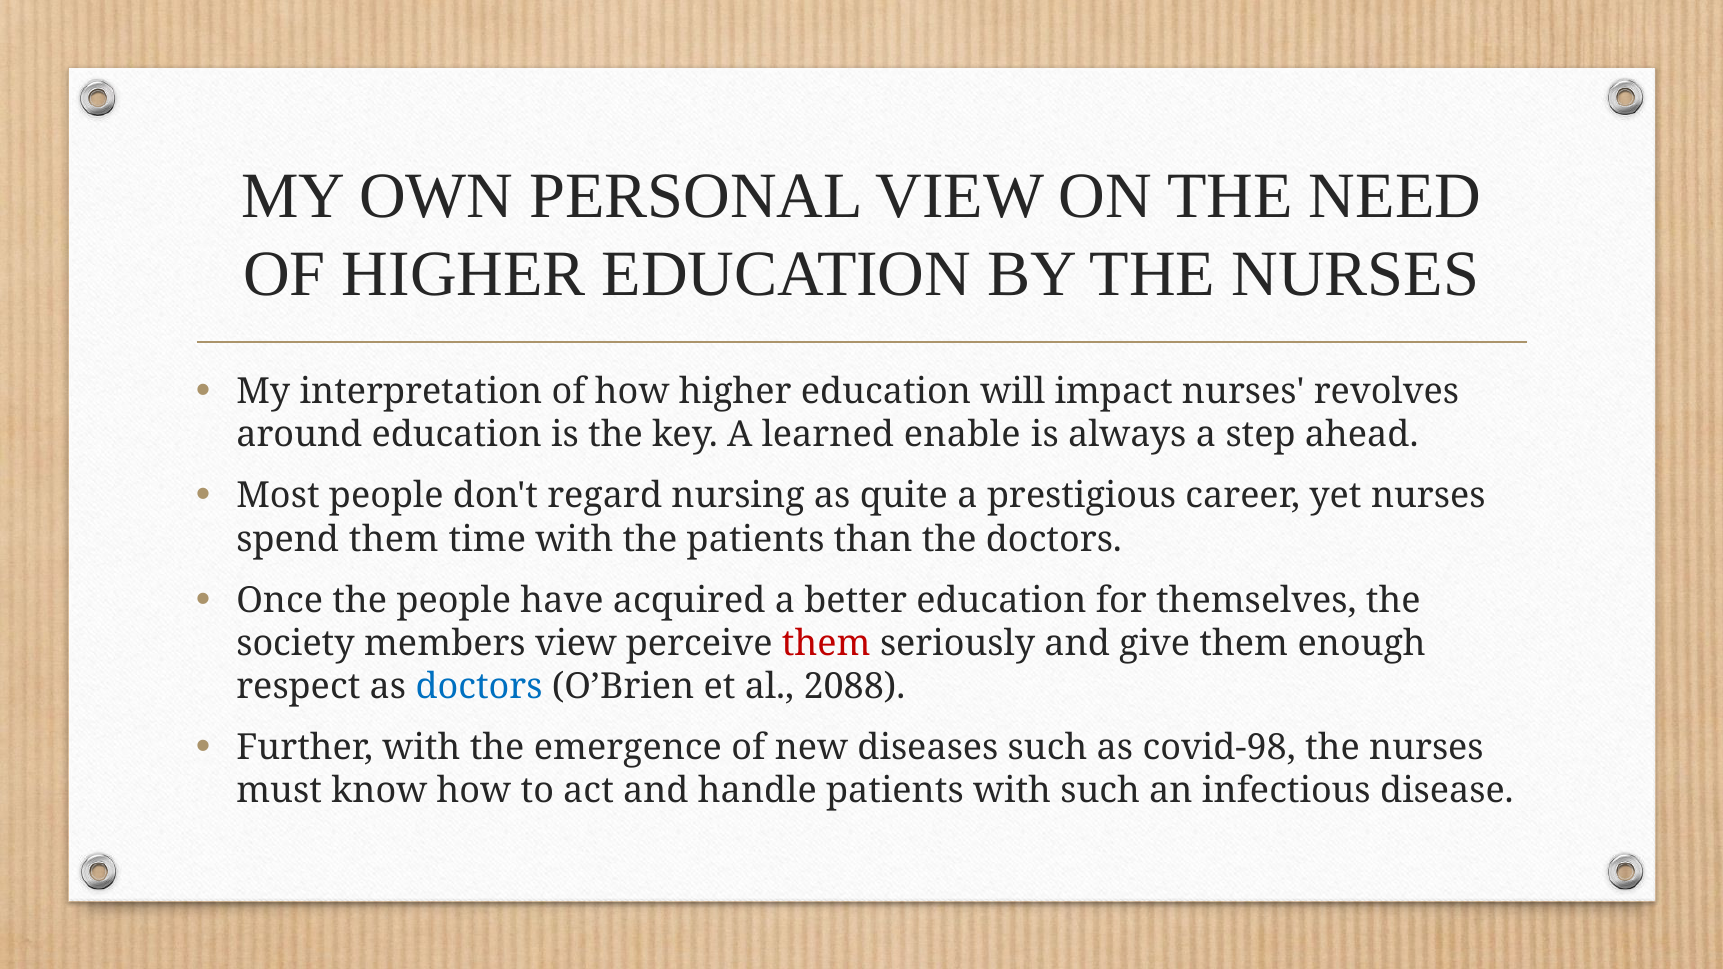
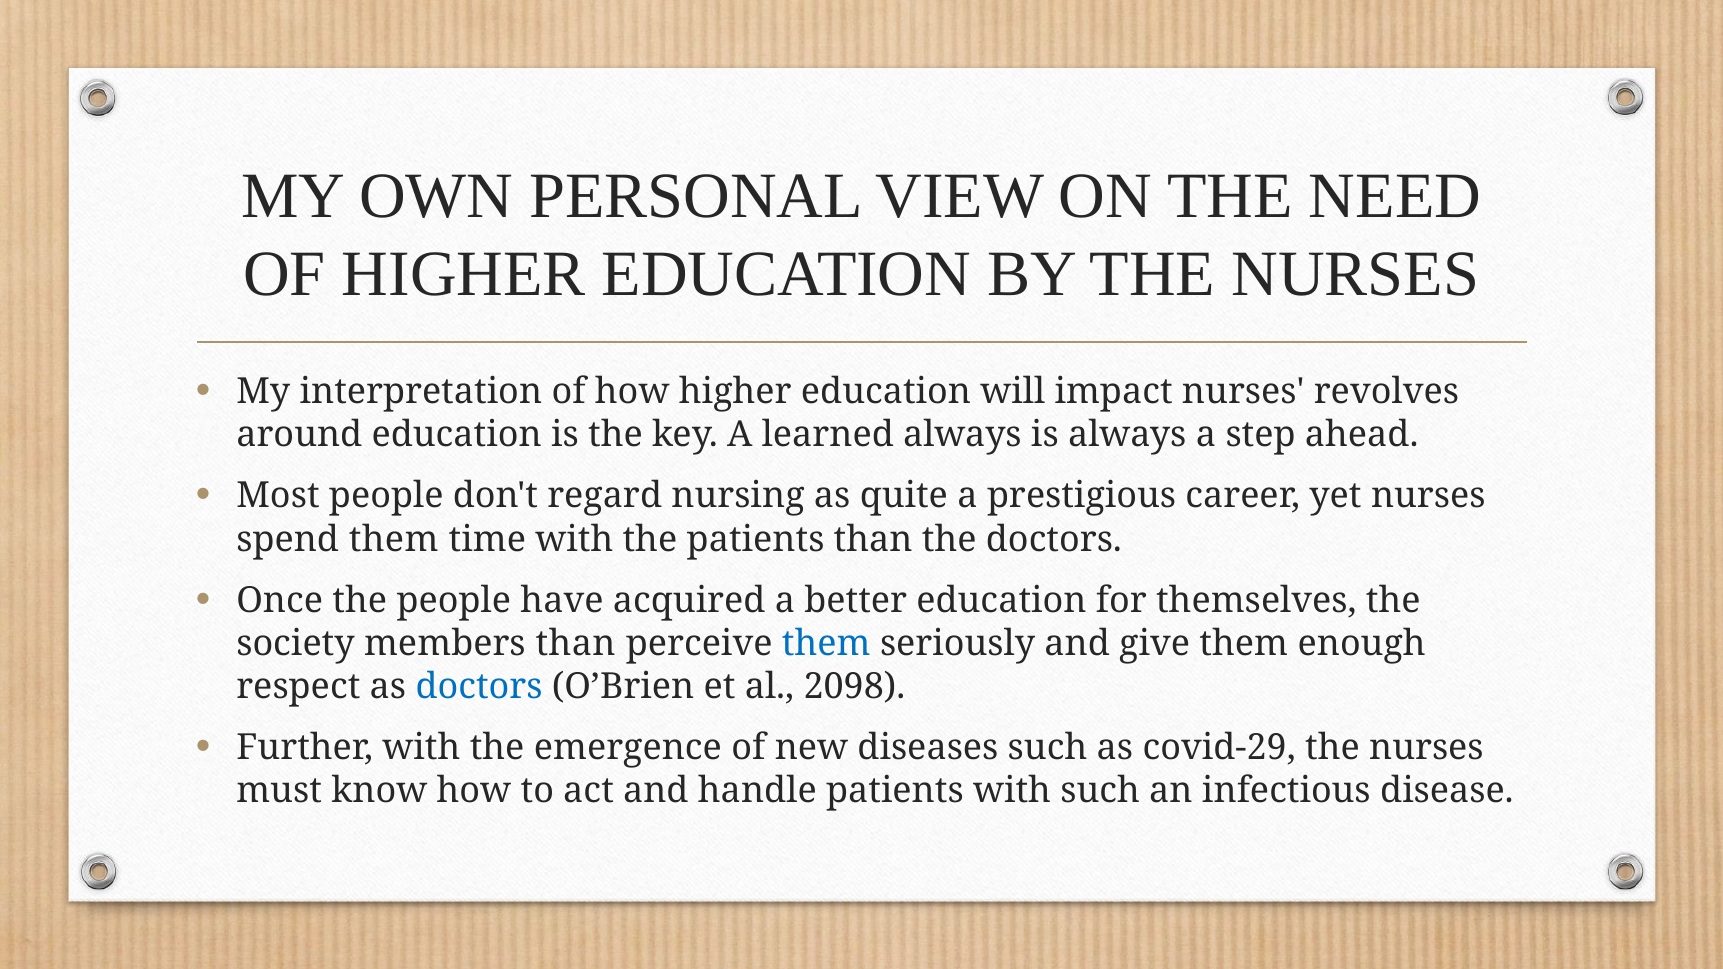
learned enable: enable -> always
members view: view -> than
them at (826, 644) colour: red -> blue
2088: 2088 -> 2098
covid-98: covid-98 -> covid-29
